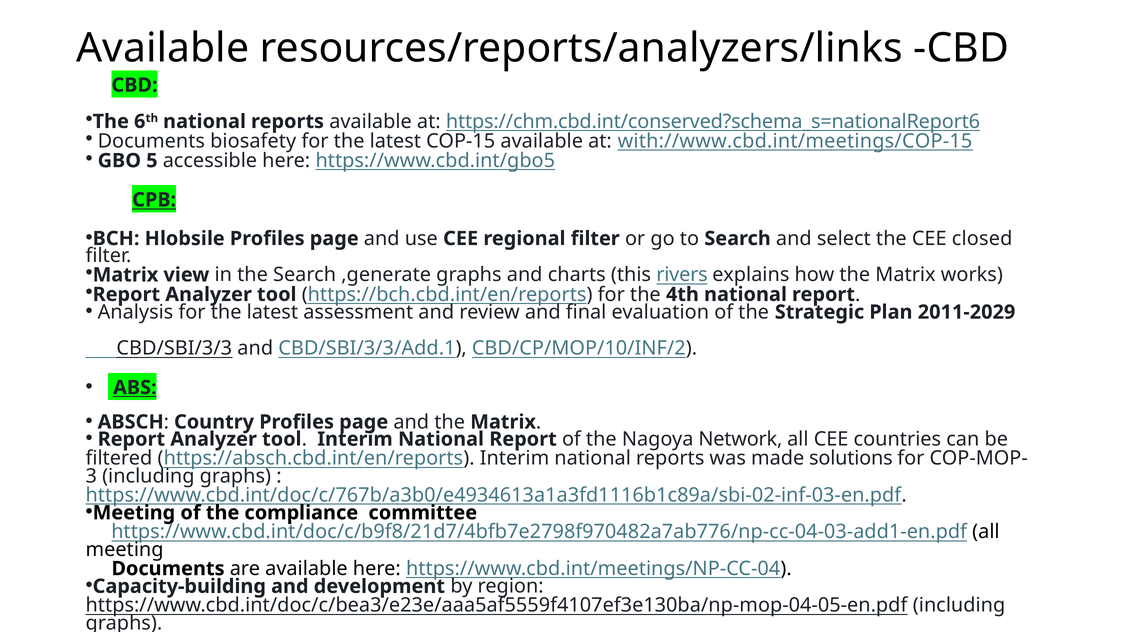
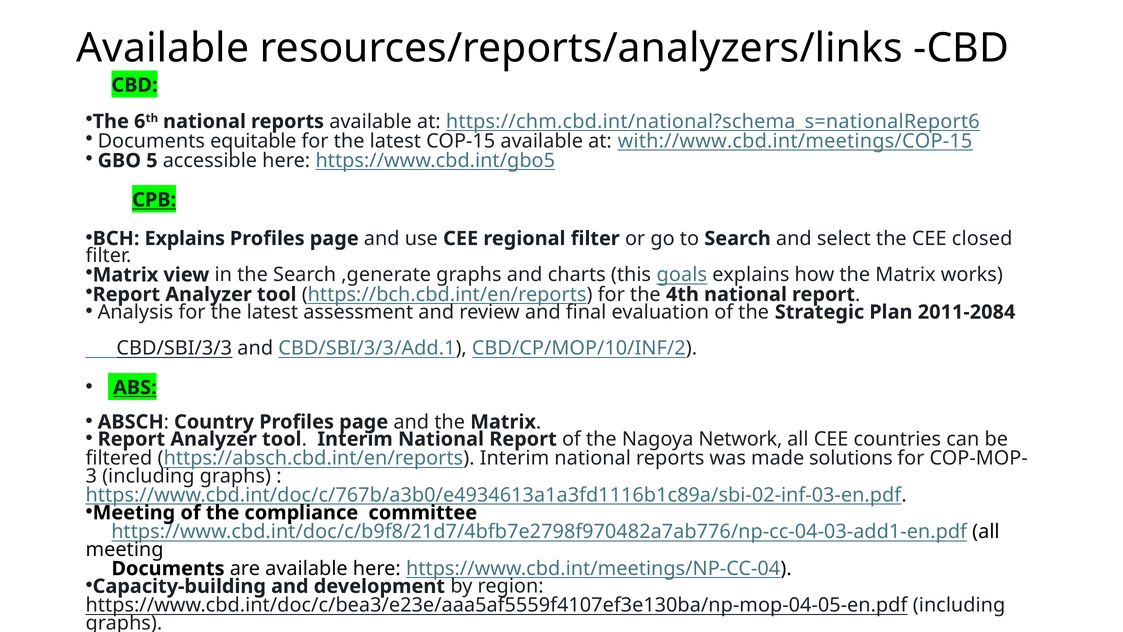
https://chm.cbd.int/conserved?schema_s=nationalReport6: https://chm.cbd.int/conserved?schema_s=nationalReport6 -> https://chm.cbd.int/national?schema_s=nationalReport6
biosafety: biosafety -> equitable
BCH Hlobsile: Hlobsile -> Explains
rivers: rivers -> goals
2011-2029: 2011-2029 -> 2011-2084
